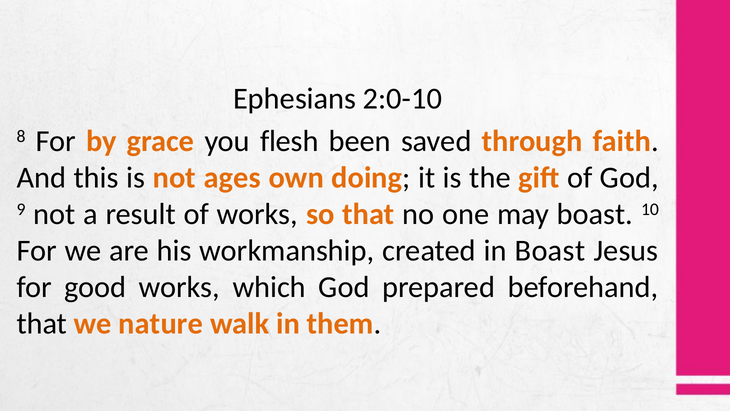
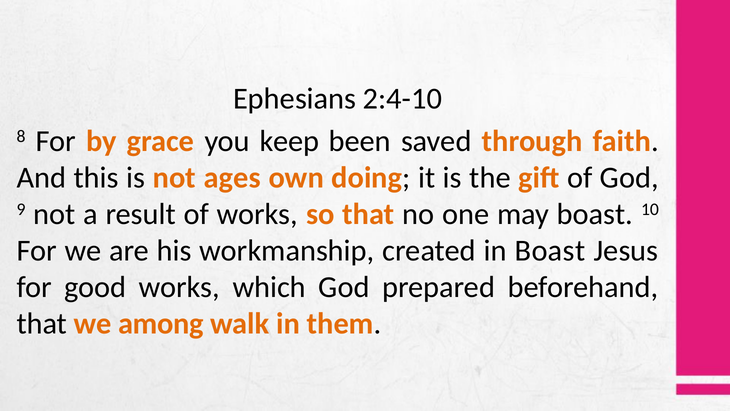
2:0-10: 2:0-10 -> 2:4-10
flesh: flesh -> keep
nature: nature -> among
